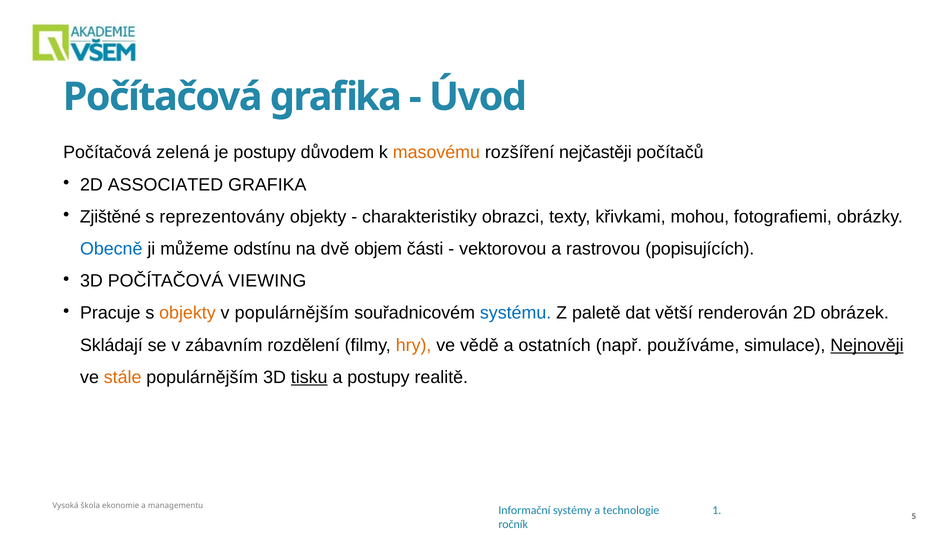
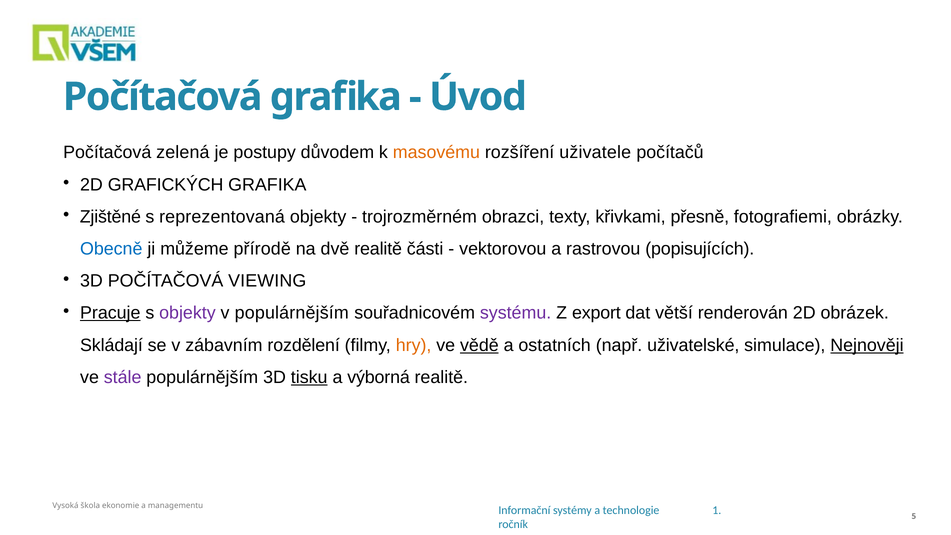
nejčastěji: nejčastěji -> uživatele
ASSOCIATED: ASSOCIATED -> GRAFICKÝCH
reprezentovány: reprezentovány -> reprezentovaná
charakteristiky: charakteristiky -> trojrozměrném
mohou: mohou -> přesně
odstínu: odstínu -> přírodě
dvě objem: objem -> realitě
Pracuje underline: none -> present
objekty at (187, 313) colour: orange -> purple
systému colour: blue -> purple
paletě: paletě -> export
vědě underline: none -> present
používáme: používáme -> uživatelské
stále colour: orange -> purple
a postupy: postupy -> výborná
